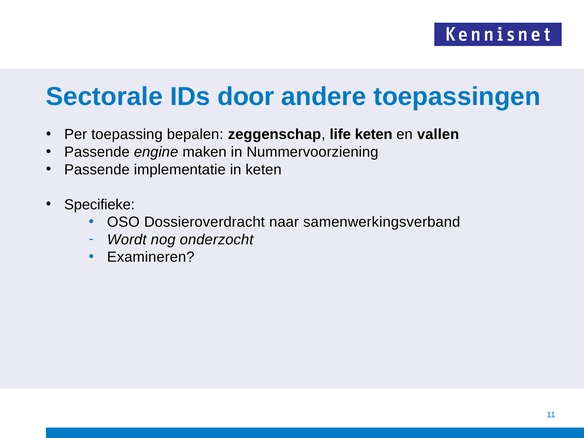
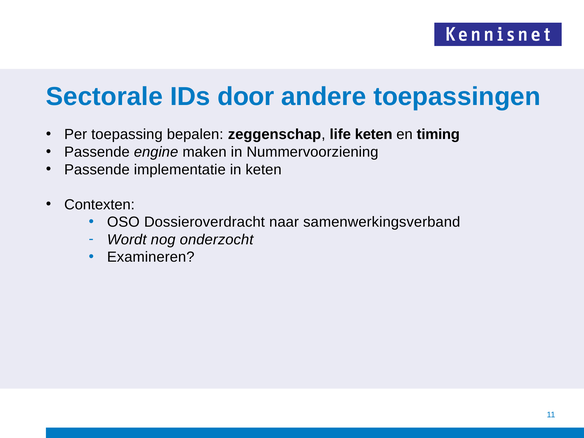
vallen: vallen -> timing
Specifieke: Specifieke -> Contexten
